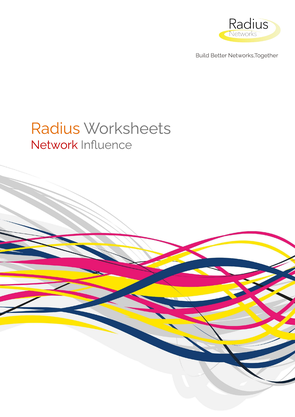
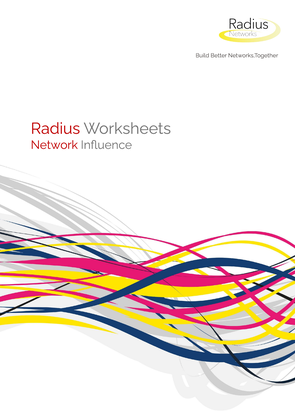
Radius colour: orange -> red
